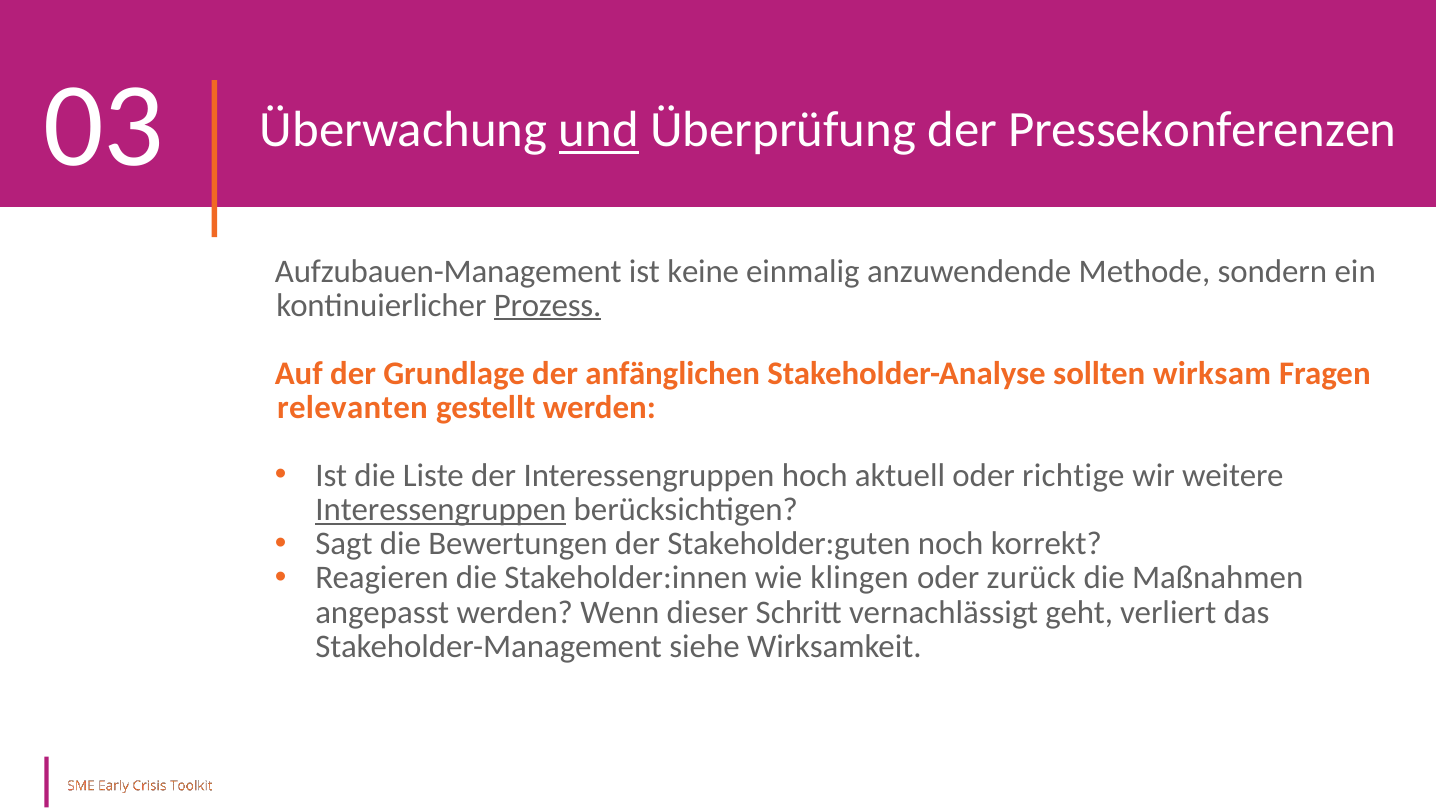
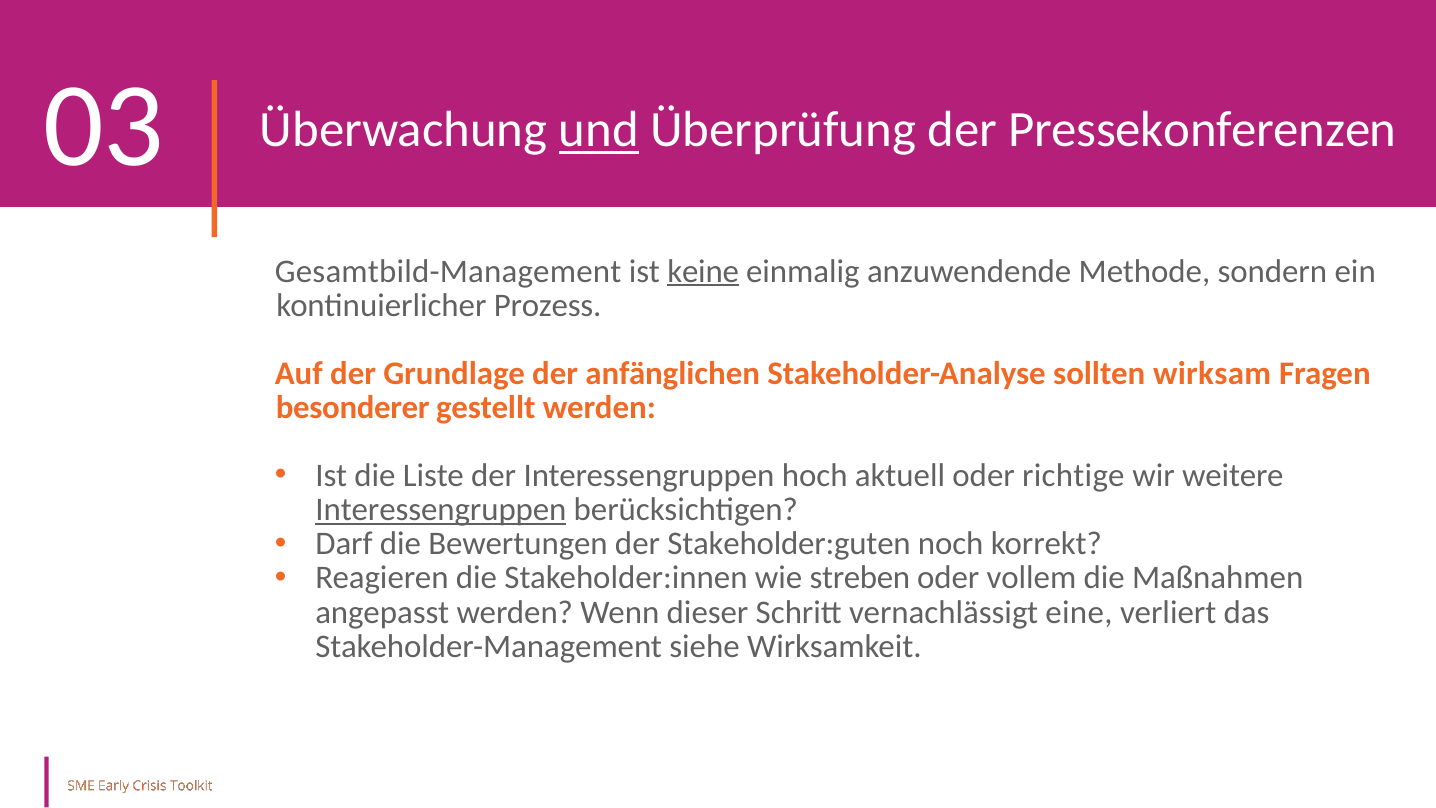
Aufzubauen-Management: Aufzubauen-Management -> Gesamtbild-Management
keine underline: none -> present
Prozess underline: present -> none
relevanten: relevanten -> besonderer
Sagt: Sagt -> Darf
klingen: klingen -> streben
zurück: zurück -> vollem
geht: geht -> eine
